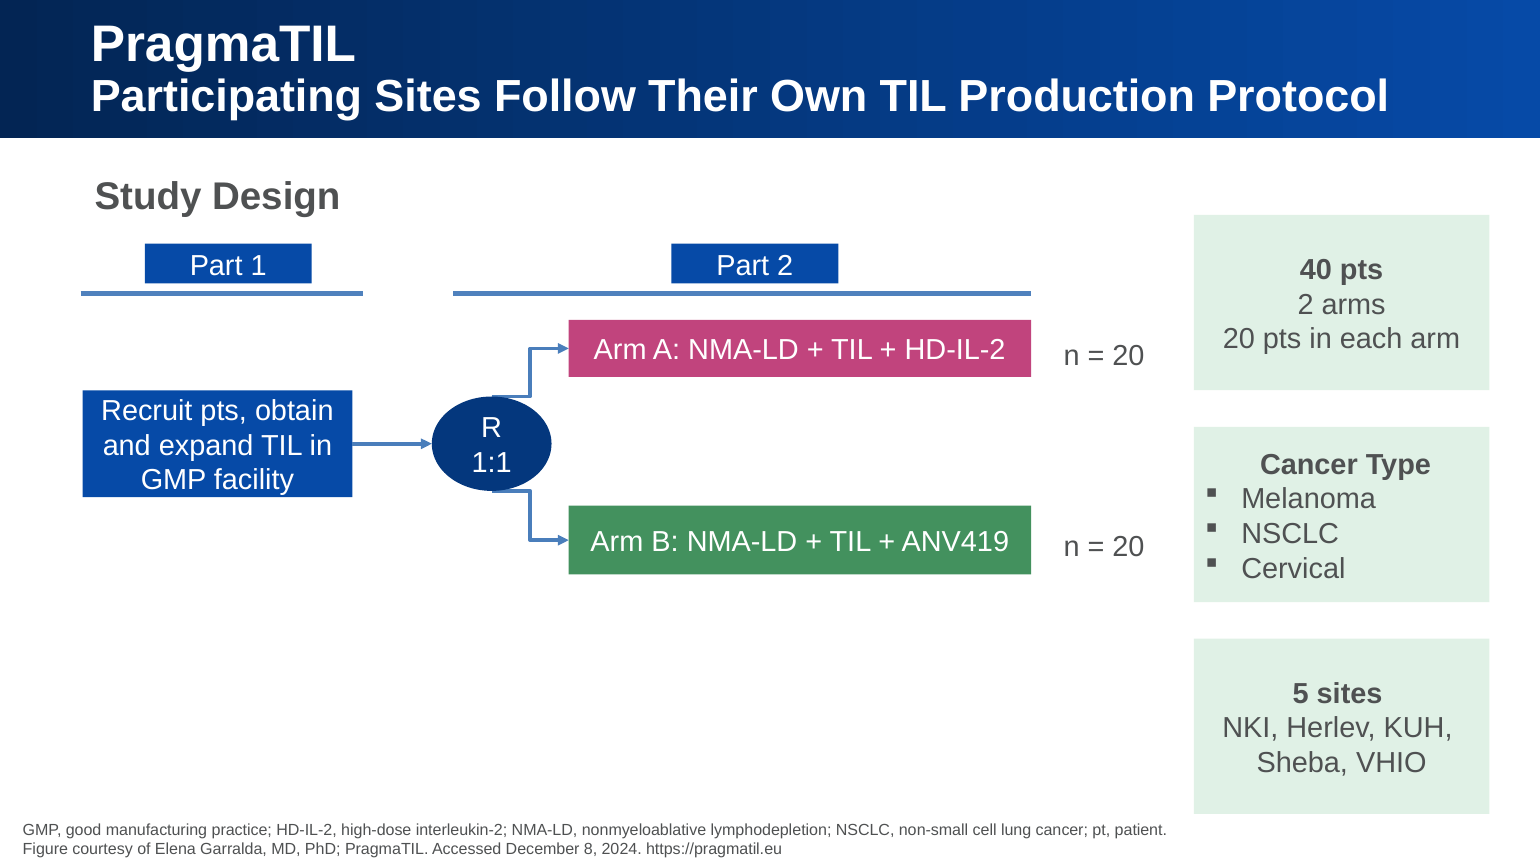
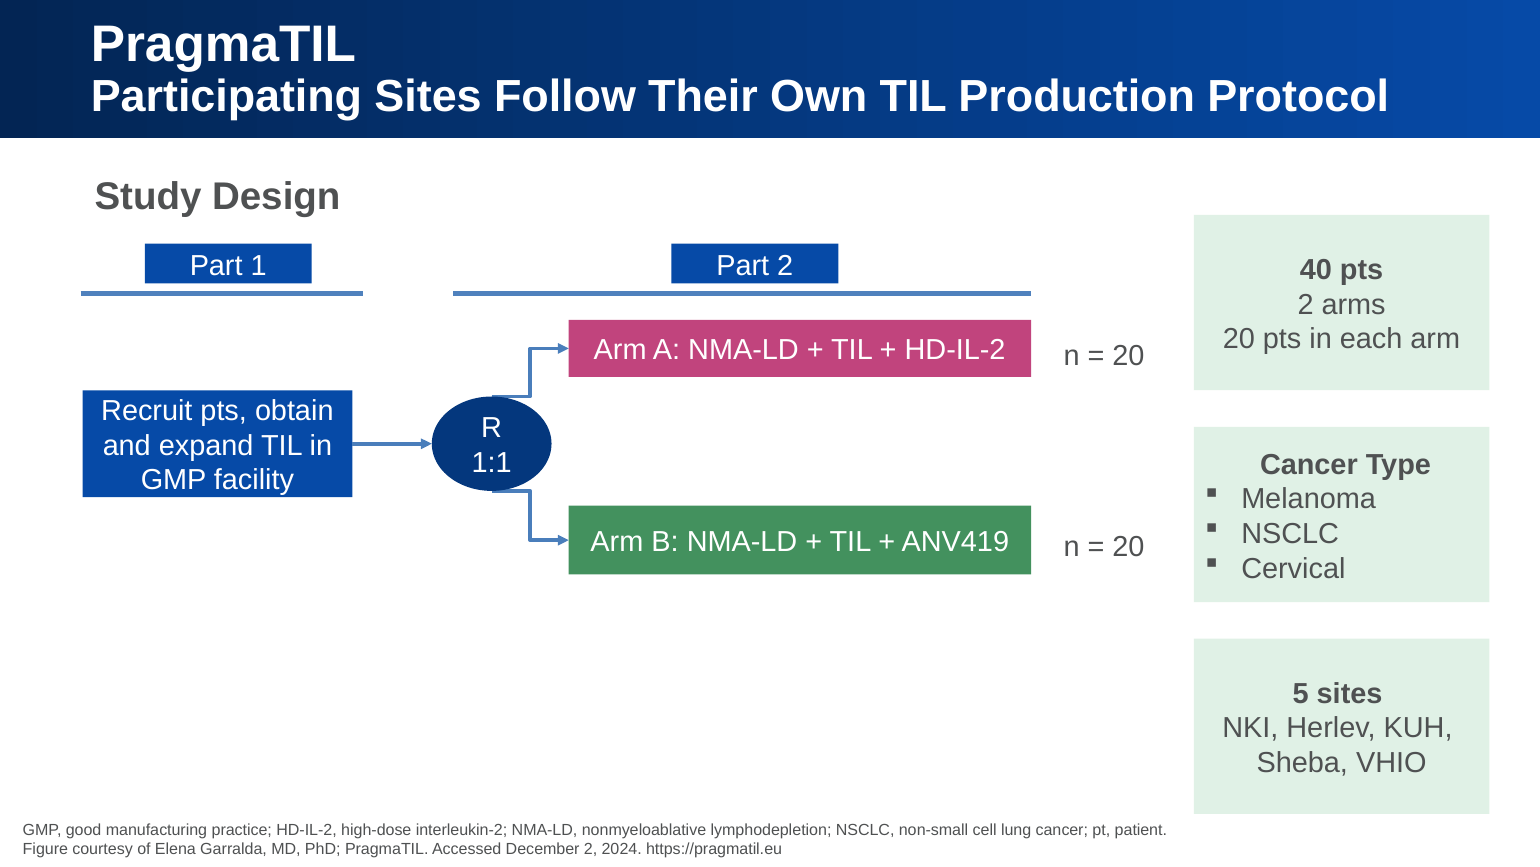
December 8: 8 -> 2
